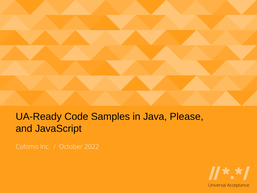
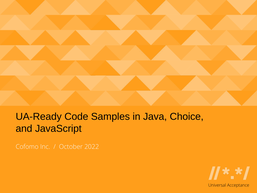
Please: Please -> Choice
